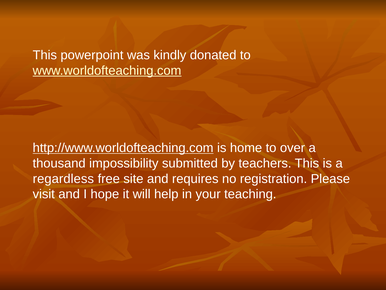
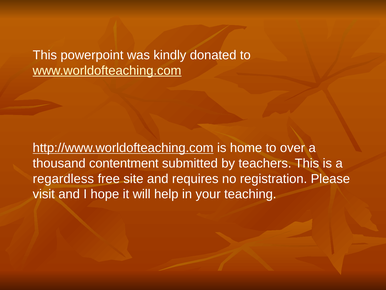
impossibility: impossibility -> contentment
